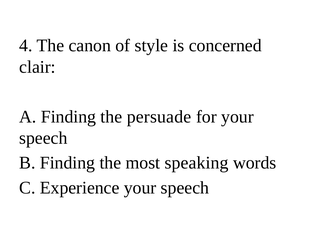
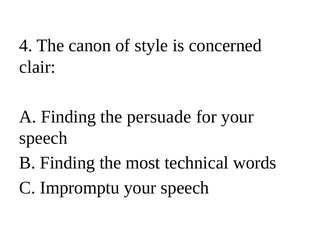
speaking: speaking -> technical
Experience: Experience -> Impromptu
